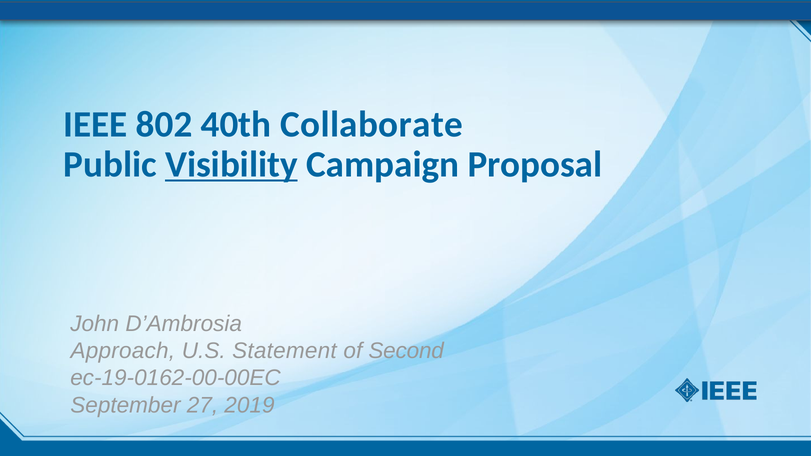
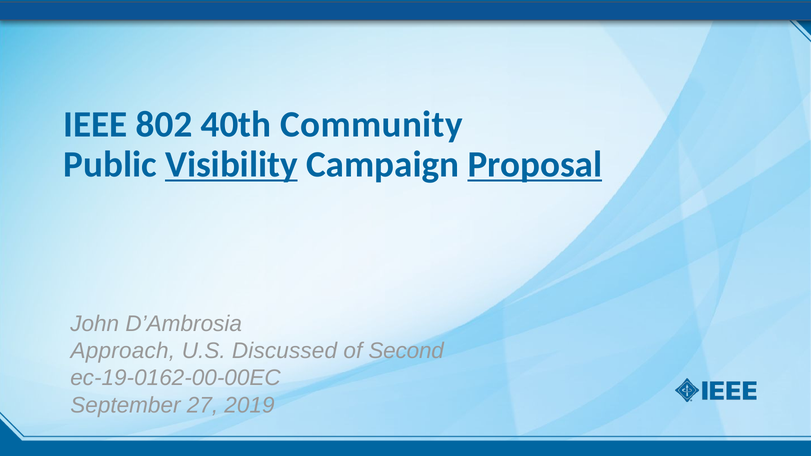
Collaborate: Collaborate -> Community
Proposal underline: none -> present
Statement: Statement -> Discussed
